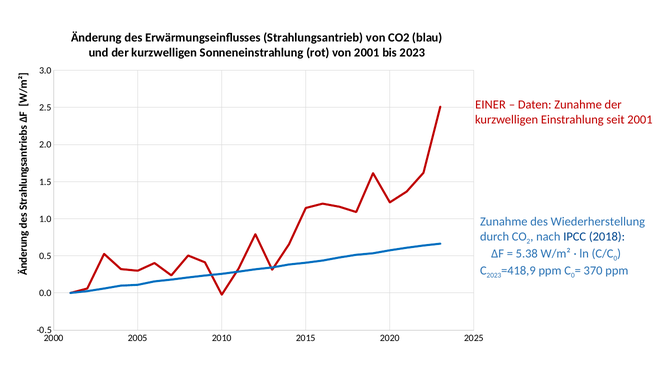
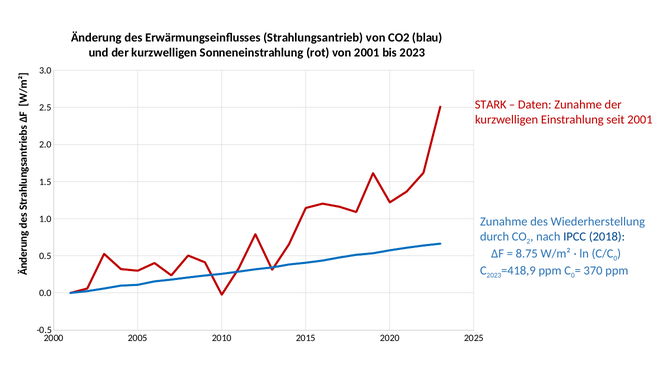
EINER: EINER -> STARK
5.38: 5.38 -> 8.75
